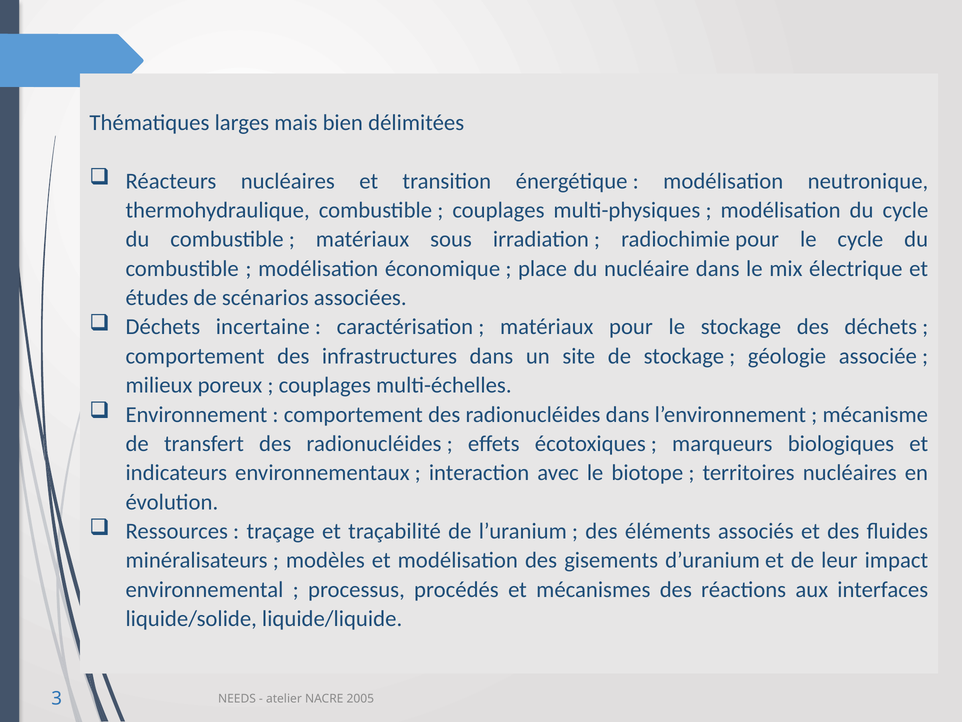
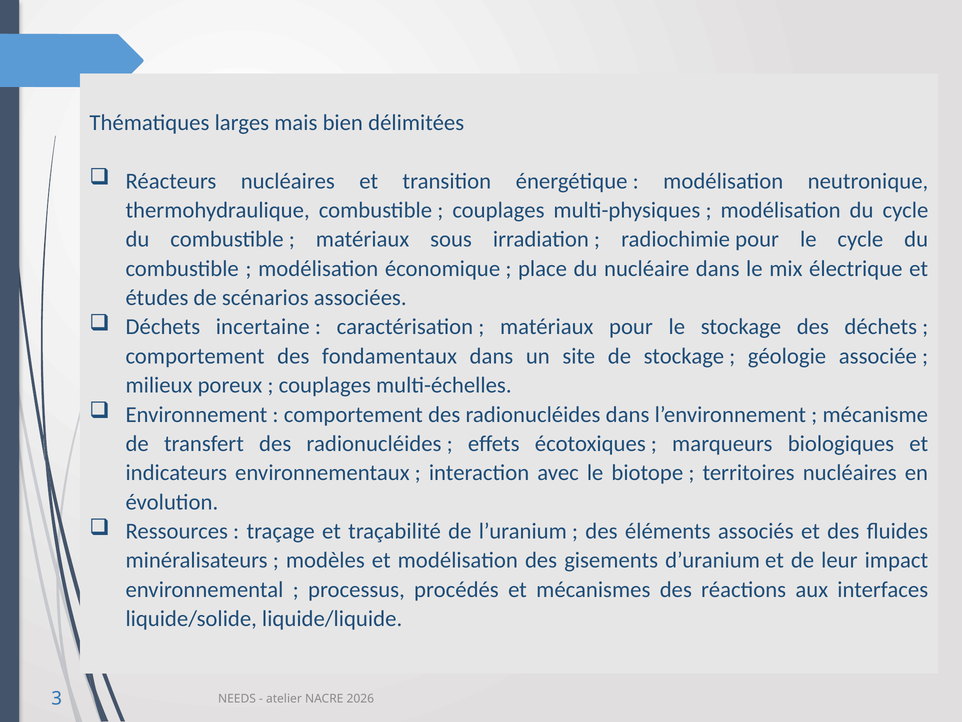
infrastructures: infrastructures -> fondamentaux
2005: 2005 -> 2026
